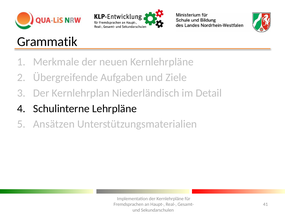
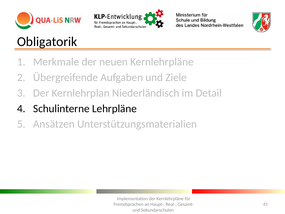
Grammatik: Grammatik -> Obligatorik
